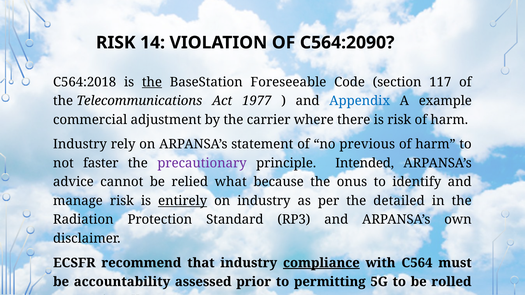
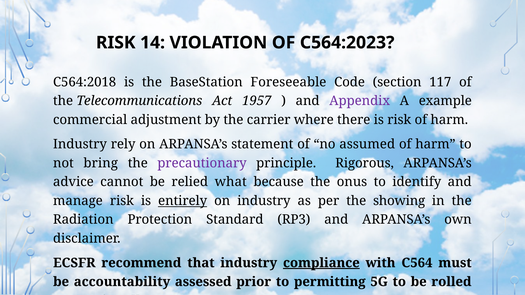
C564:2090: C564:2090 -> C564:2023
the at (152, 82) underline: present -> none
1977: 1977 -> 1957
Appendix colour: blue -> purple
previous: previous -> assumed
faster: faster -> bring
Intended: Intended -> Rigorous
detailed: detailed -> showing
